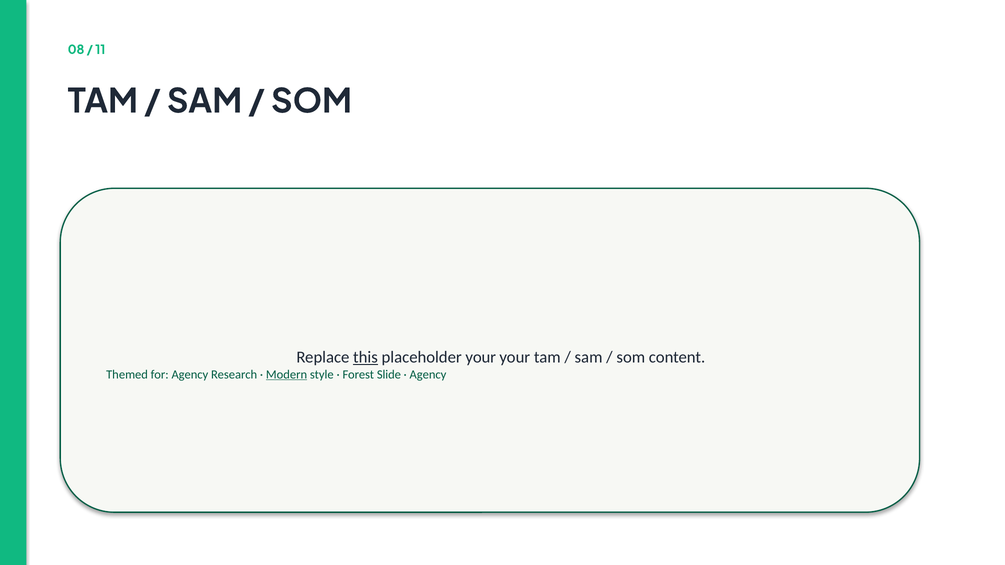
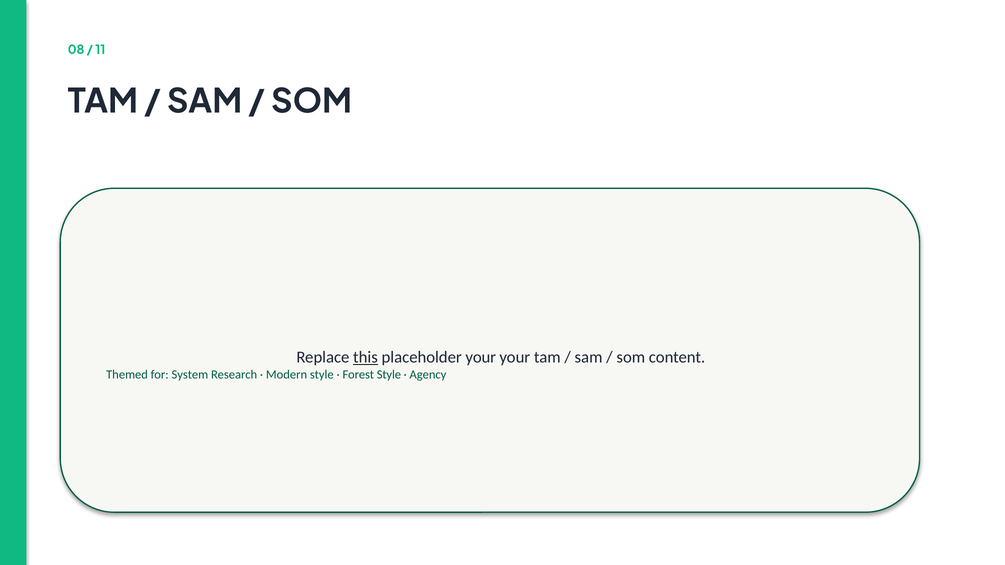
for Agency: Agency -> System
Modern underline: present -> none
Forest Slide: Slide -> Style
